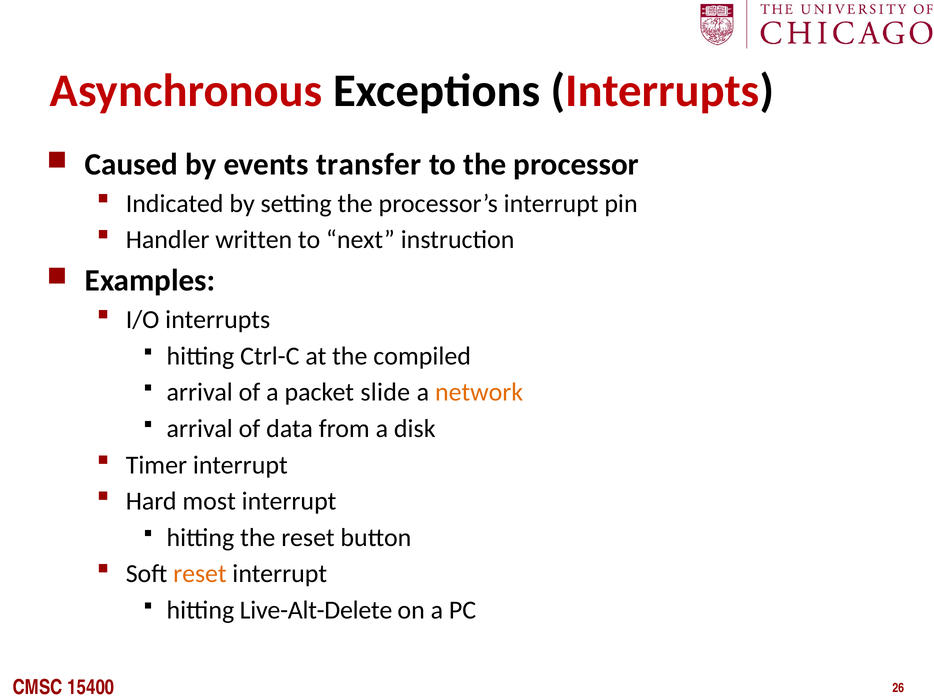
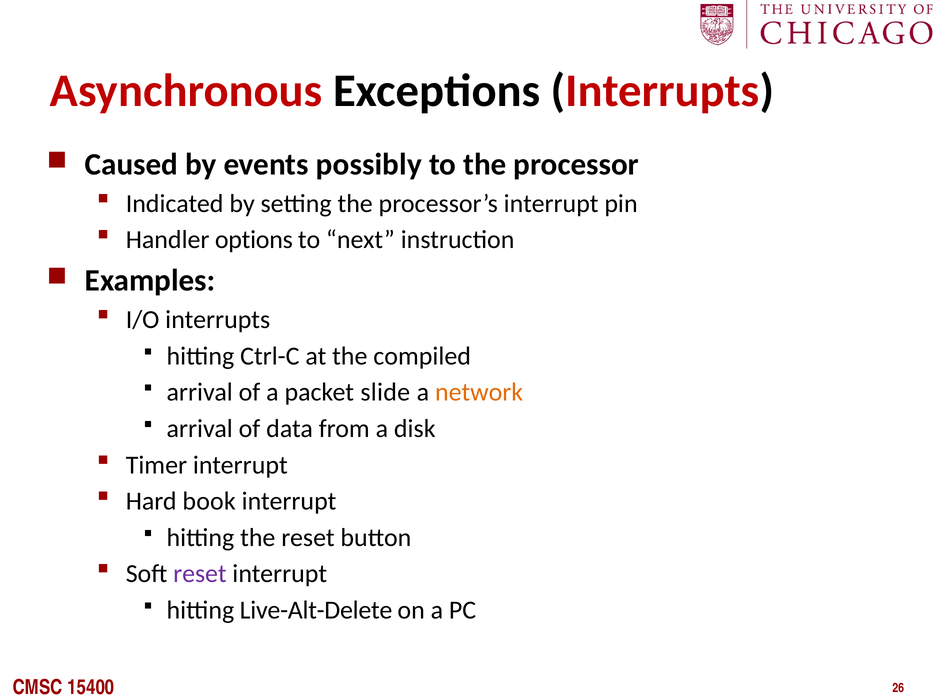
transfer: transfer -> possibly
written: written -> options
most: most -> book
reset at (200, 574) colour: orange -> purple
